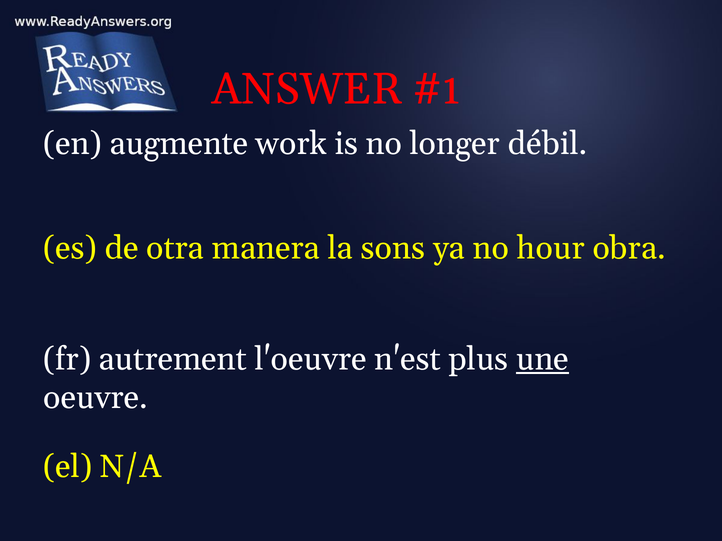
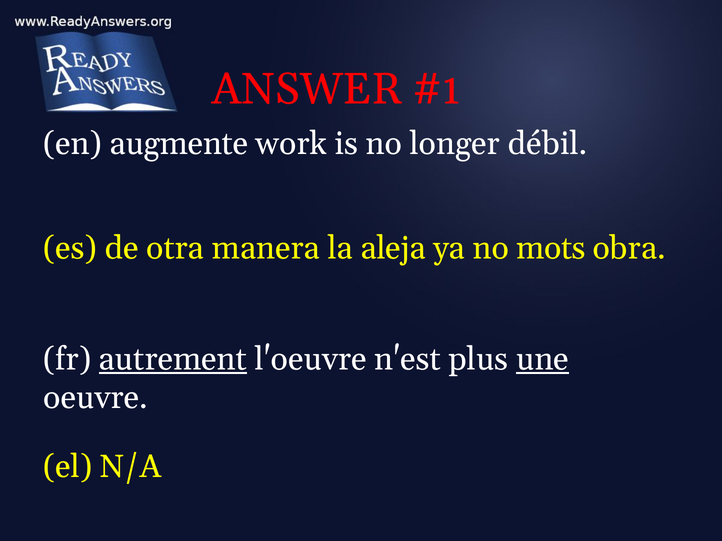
sons: sons -> aleja
hour: hour -> mots
autrement underline: none -> present
